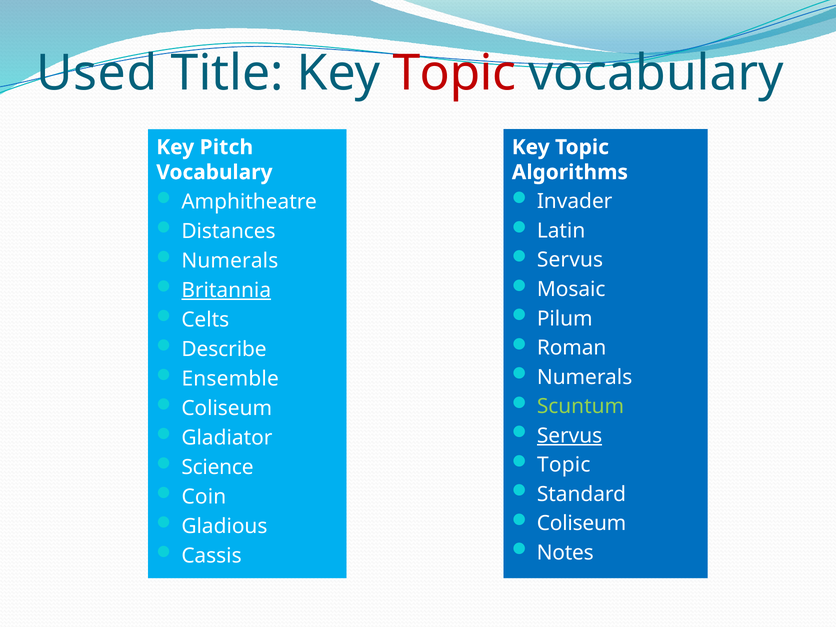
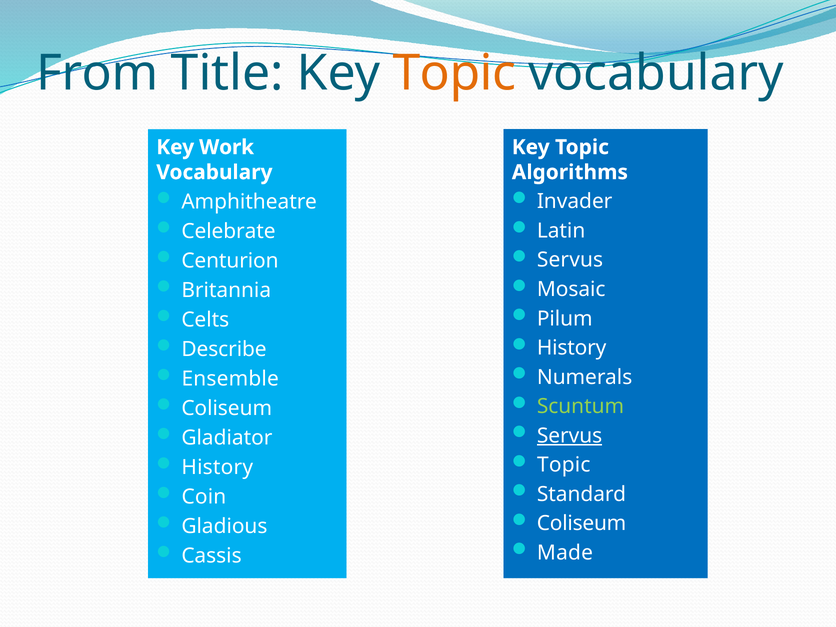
Used: Used -> From
Topic at (454, 73) colour: red -> orange
Pitch: Pitch -> Work
Distances: Distances -> Celebrate
Numerals at (230, 261): Numerals -> Centurion
Britannia underline: present -> none
Roman at (572, 348): Roman -> History
Science at (217, 467): Science -> History
Notes: Notes -> Made
